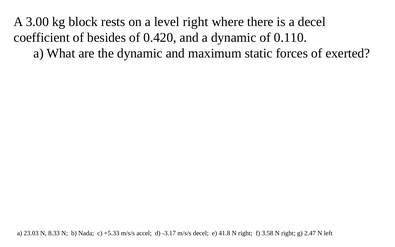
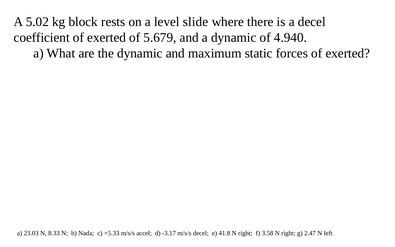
3.00: 3.00 -> 5.02
level right: right -> slide
coefficient of besides: besides -> exerted
0.420: 0.420 -> 5.679
0.110: 0.110 -> 4.940
